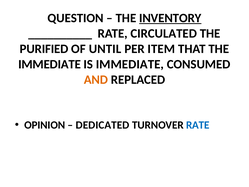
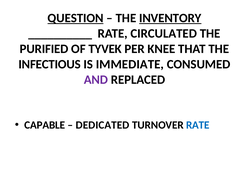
QUESTION underline: none -> present
UNTIL: UNTIL -> TYVEK
ITEM: ITEM -> KNEE
IMMEDIATE at (50, 64): IMMEDIATE -> INFECTIOUS
AND colour: orange -> purple
OPINION: OPINION -> CAPABLE
